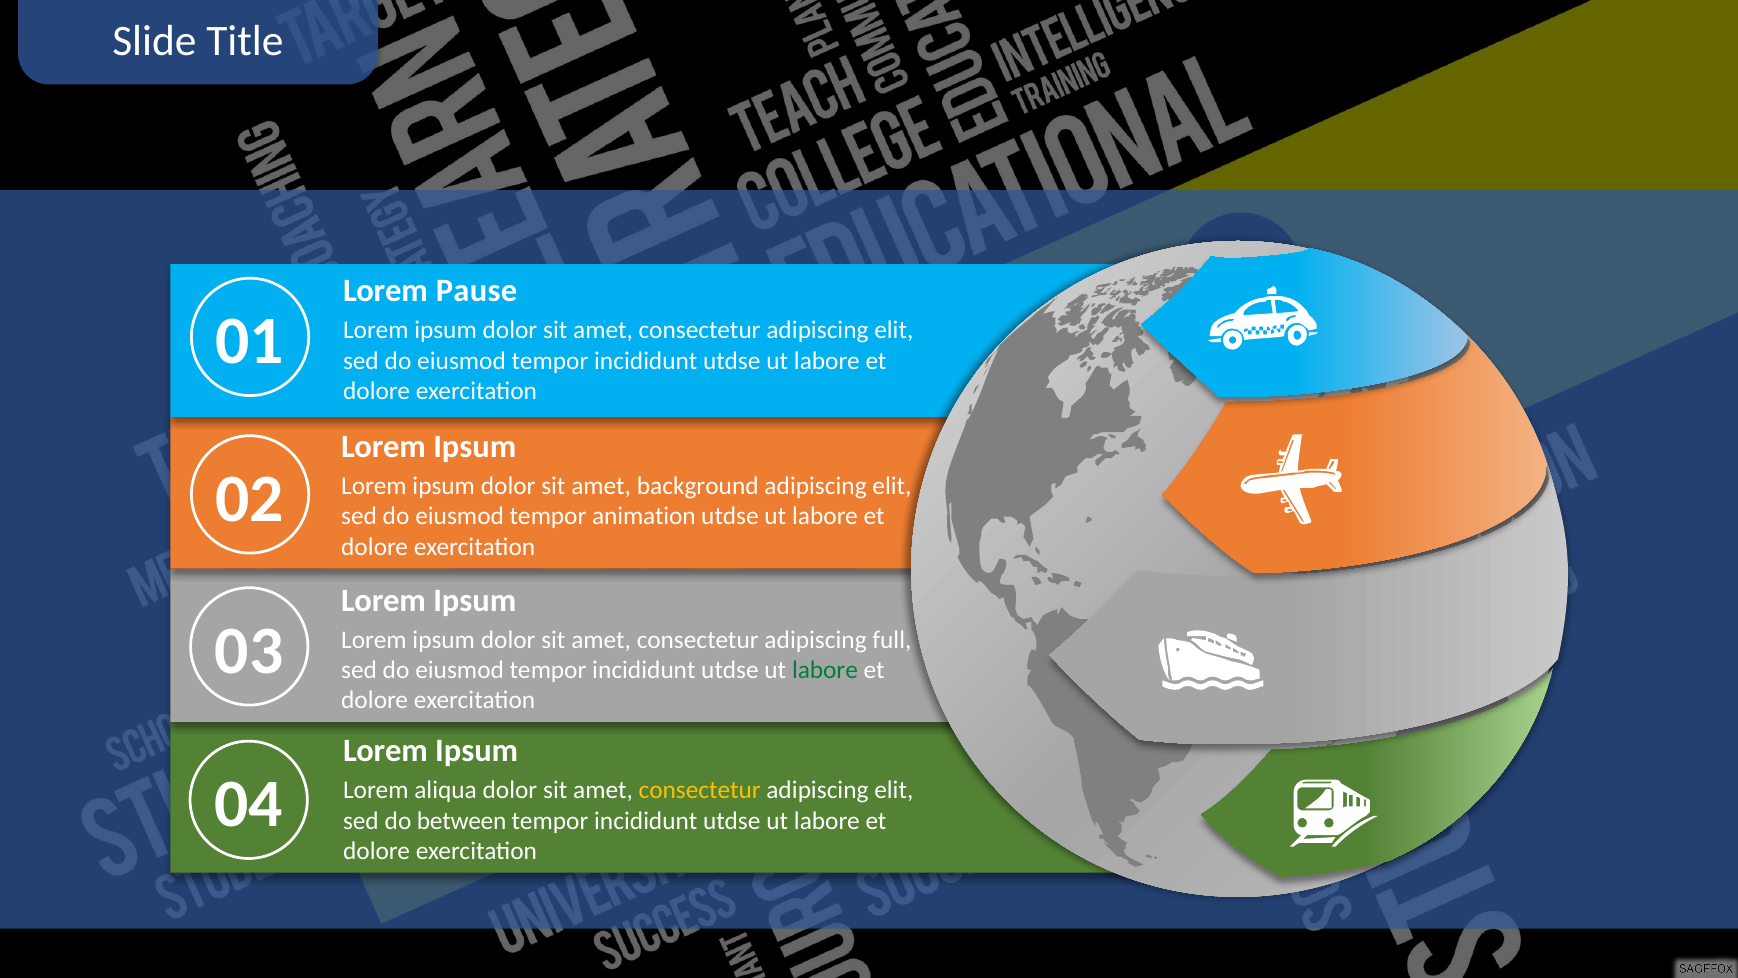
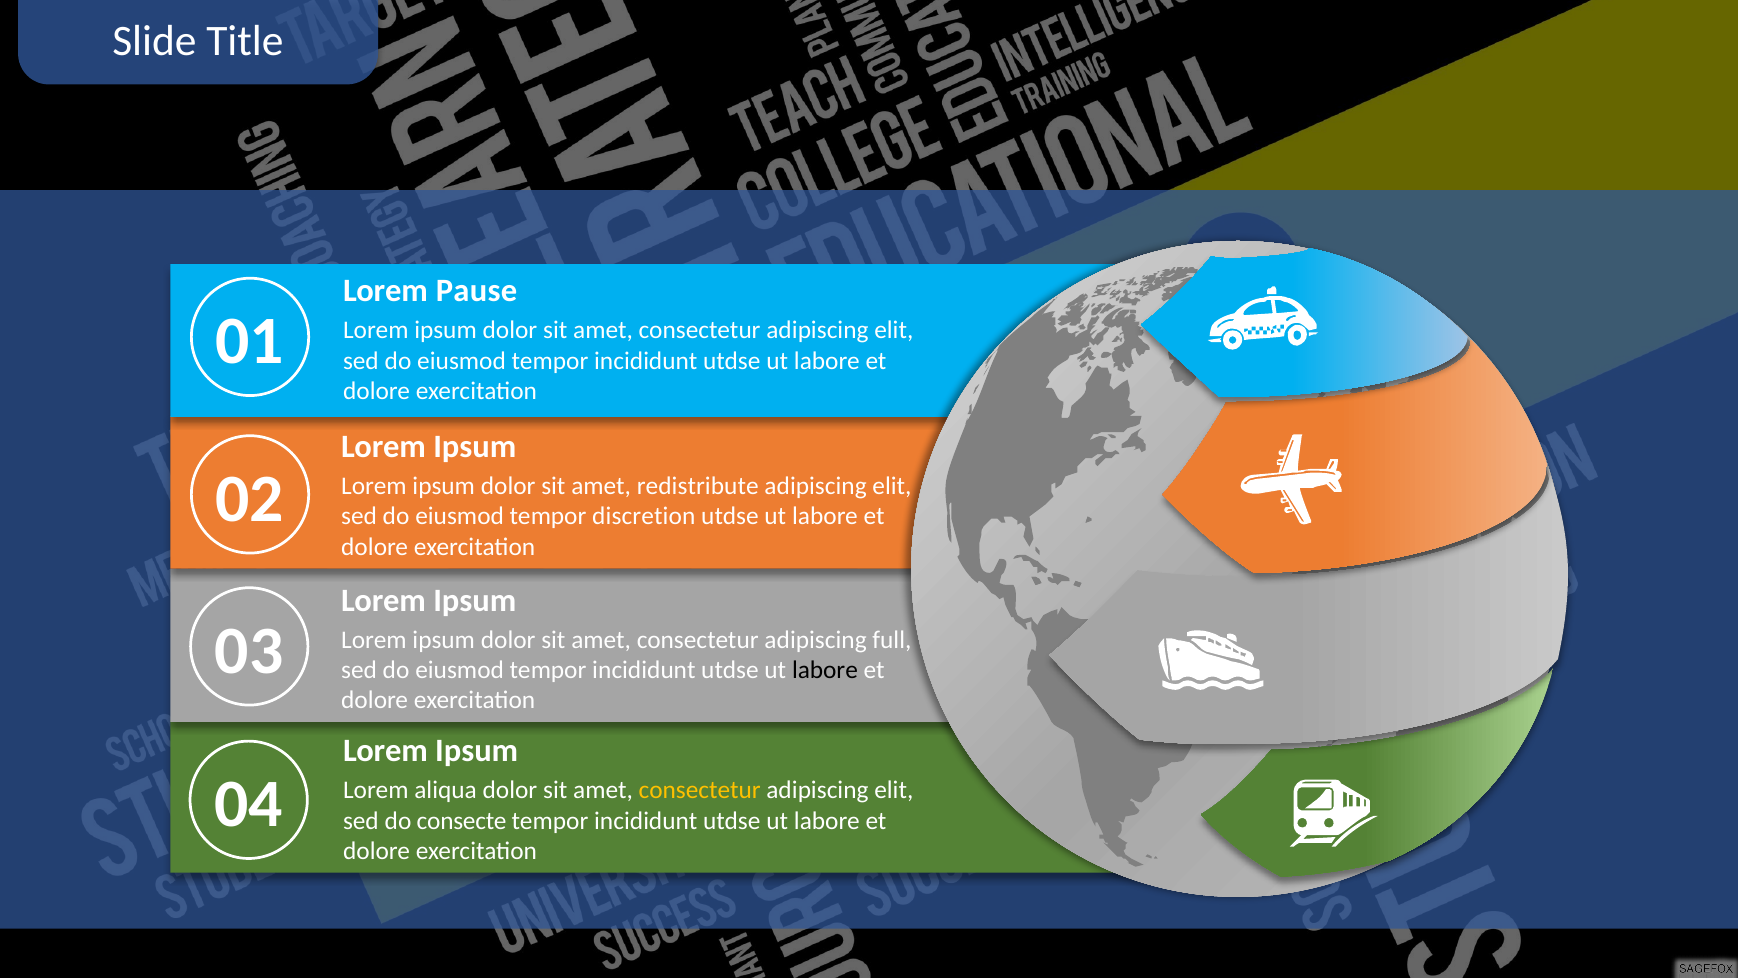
background: background -> redistribute
animation: animation -> discretion
labore at (825, 670) colour: green -> black
between: between -> consecte
